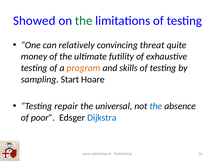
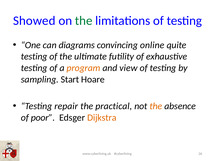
relatively: relatively -> diagrams
threat: threat -> online
money at (34, 57): money -> testing
skills: skills -> view
universal: universal -> practical
the at (156, 106) colour: blue -> orange
Dijkstra colour: blue -> orange
